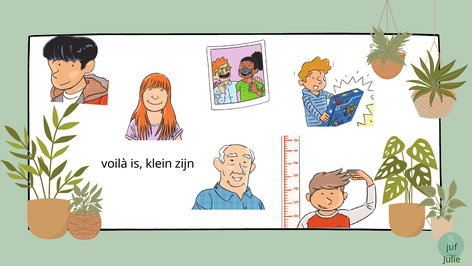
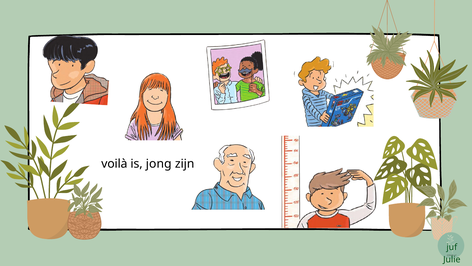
klein: klein -> jong
